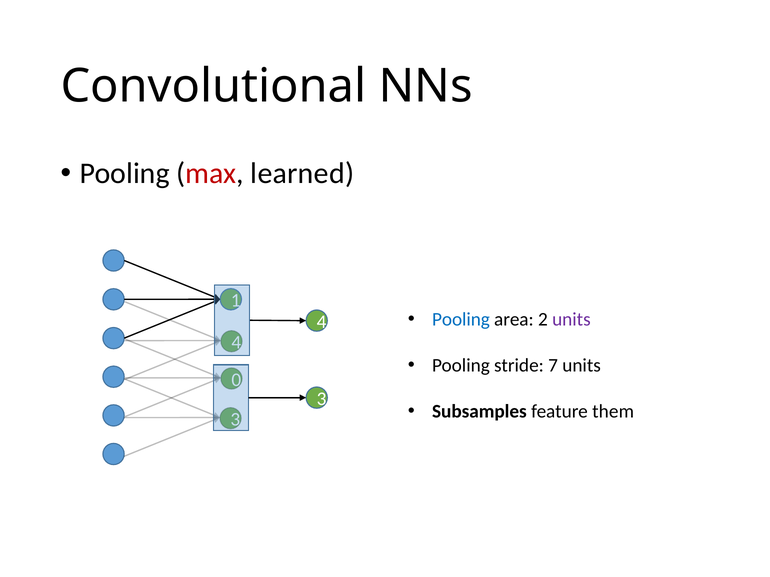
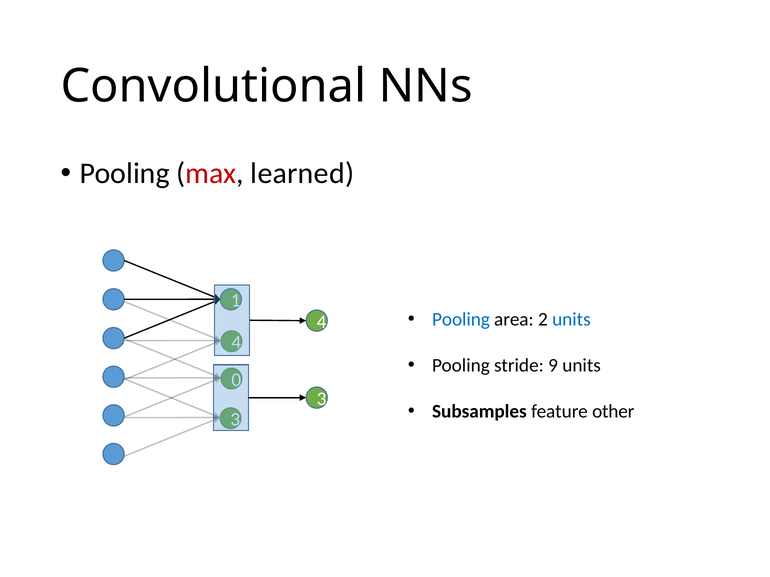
units at (571, 319) colour: purple -> blue
7: 7 -> 9
them: them -> other
